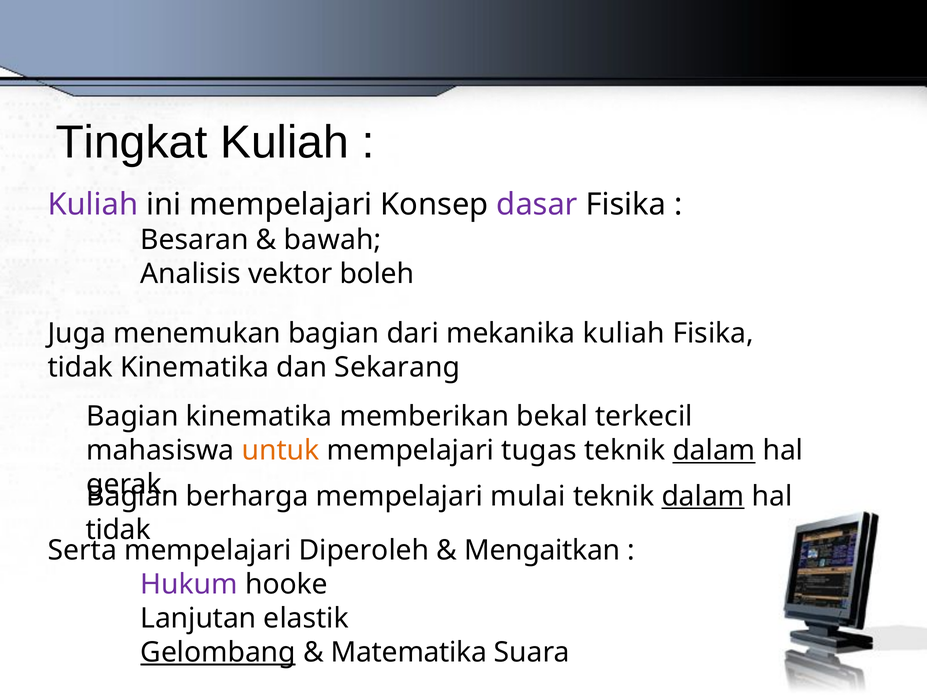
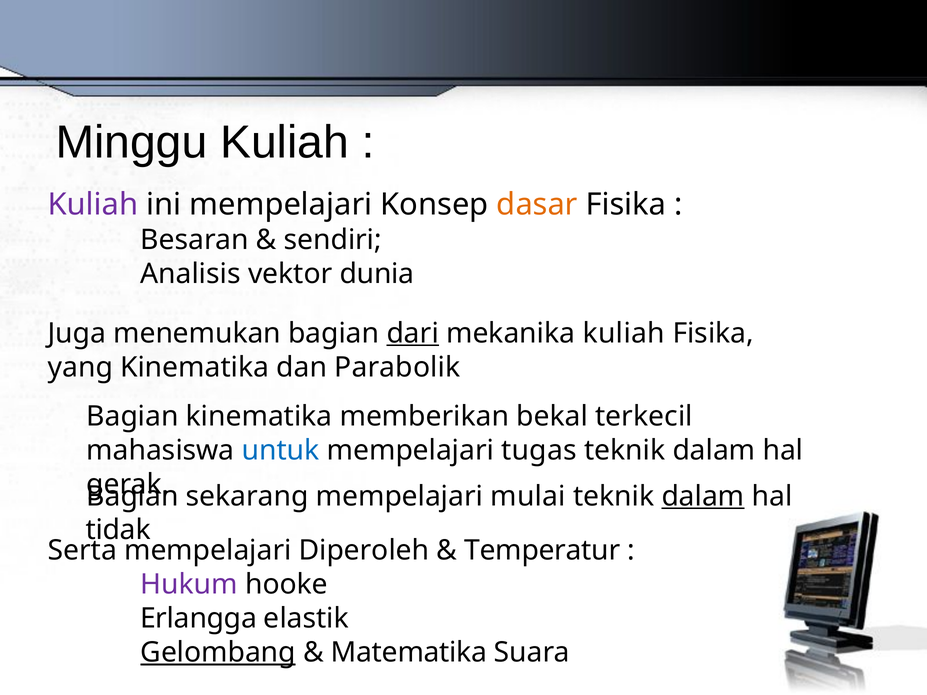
Tingkat: Tingkat -> Minggu
dasar colour: purple -> orange
bawah: bawah -> sendiri
boleh: boleh -> dunia
dari underline: none -> present
tidak at (80, 367): tidak -> yang
Sekarang: Sekarang -> Parabolik
untuk colour: orange -> blue
dalam at (714, 451) underline: present -> none
berharga: berharga -> sekarang
Mengaitkan: Mengaitkan -> Temperatur
Lanjutan: Lanjutan -> Erlangga
